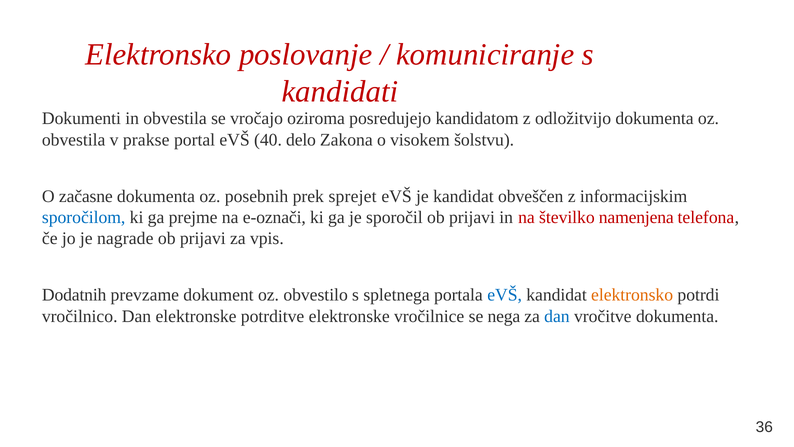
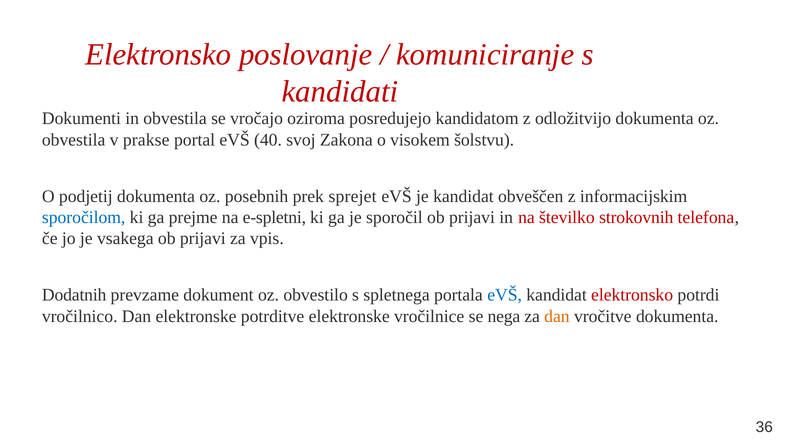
delo: delo -> svoj
začasne: začasne -> podjetij
e-označi: e-označi -> e-spletni
namenjena: namenjena -> strokovnih
nagrade: nagrade -> vsakega
elektronsko at (632, 295) colour: orange -> red
dan at (557, 316) colour: blue -> orange
